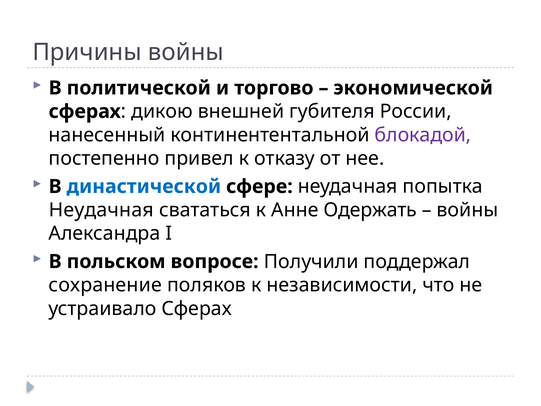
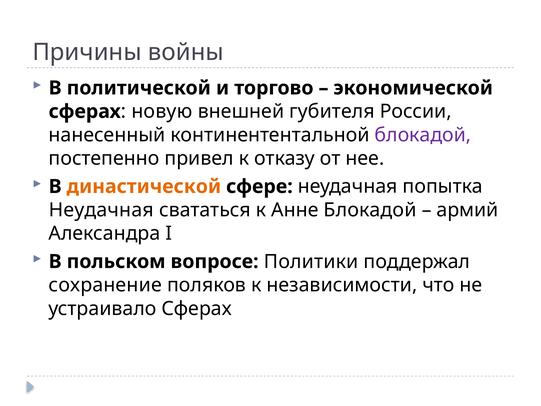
дикою: дикою -> новую
династической colour: blue -> orange
Анне Одержать: Одержать -> Блокадой
войны at (467, 210): войны -> армий
Получили: Получили -> Политики
